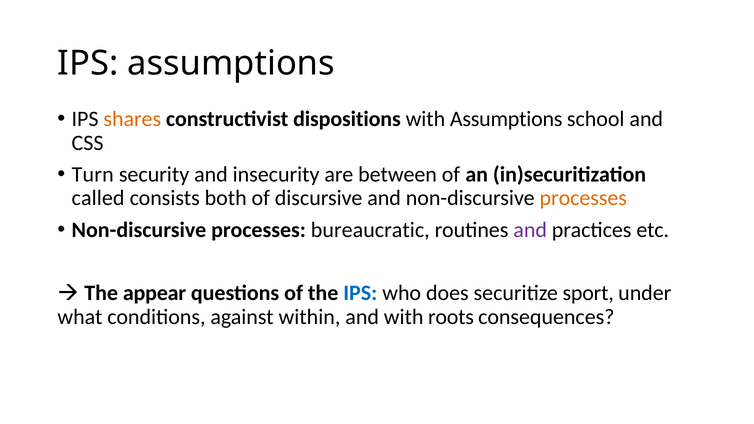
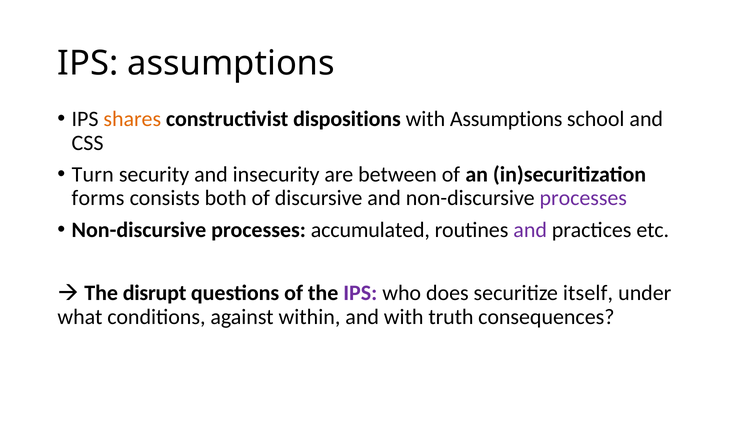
called: called -> forms
processes at (583, 198) colour: orange -> purple
bureaucratic: bureaucratic -> accumulated
appear: appear -> disrupt
IPS at (360, 293) colour: blue -> purple
sport: sport -> itself
roots: roots -> truth
